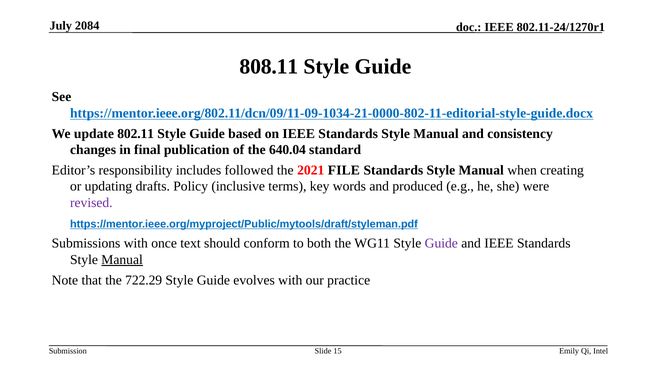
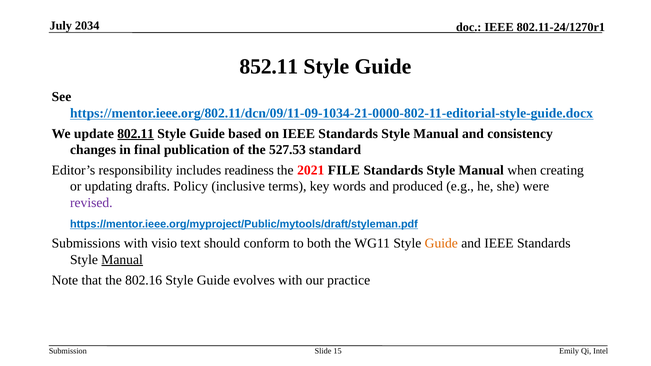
2084: 2084 -> 2034
808.11: 808.11 -> 852.11
802.11 underline: none -> present
640.04: 640.04 -> 527.53
followed: followed -> readiness
once: once -> visio
Guide at (441, 244) colour: purple -> orange
722.29: 722.29 -> 802.16
